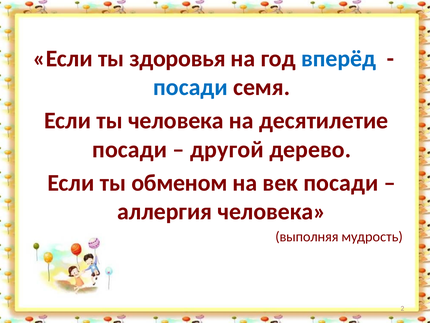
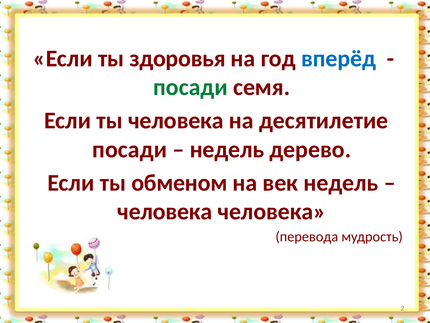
посади at (190, 87) colour: blue -> green
другой at (227, 149): другой -> недель
век посади: посади -> недель
аллергия at (165, 211): аллергия -> человека
выполняя: выполняя -> перевода
